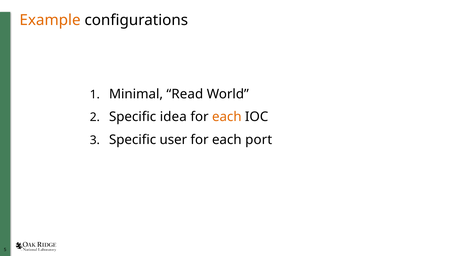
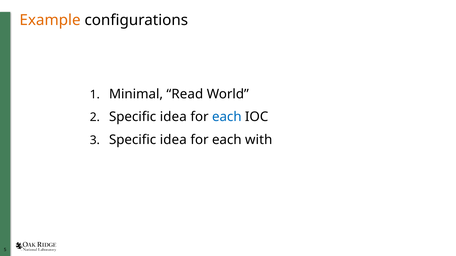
each at (227, 117) colour: orange -> blue
user at (173, 140): user -> idea
port: port -> with
